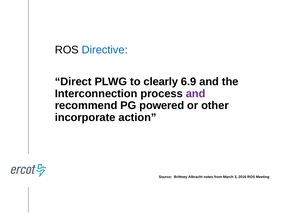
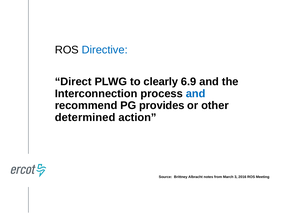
and at (196, 94) colour: purple -> blue
powered: powered -> provides
incorporate: incorporate -> determined
